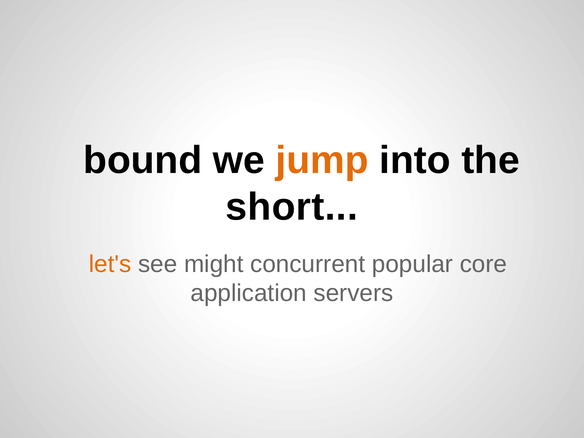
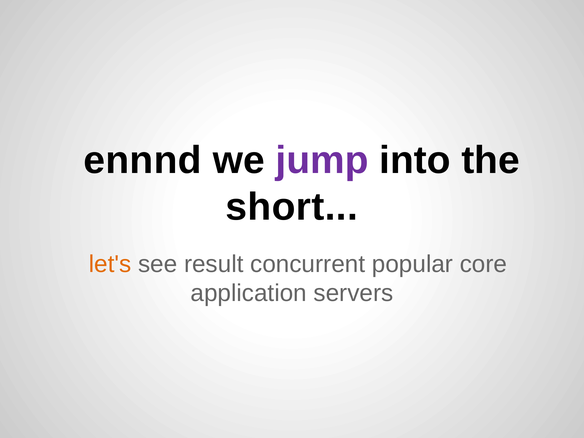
bound: bound -> ennnd
jump colour: orange -> purple
might: might -> result
